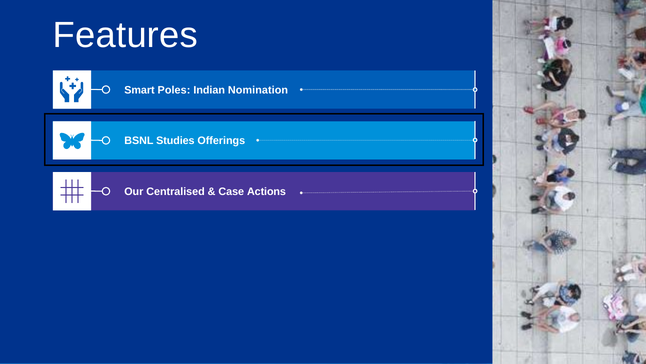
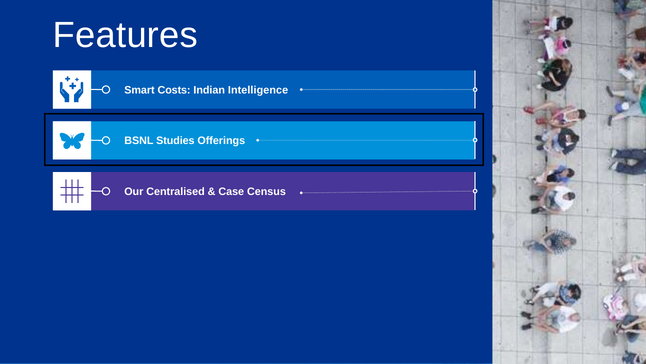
Poles: Poles -> Costs
Nomination: Nomination -> Intelligence
Actions: Actions -> Census
